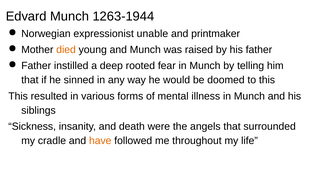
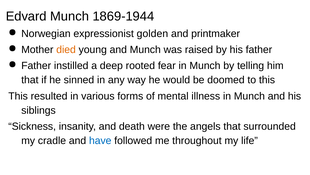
1263-1944: 1263-1944 -> 1869-1944
unable: unable -> golden
have colour: orange -> blue
